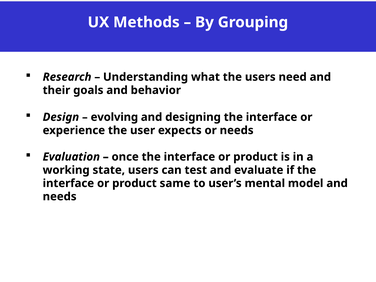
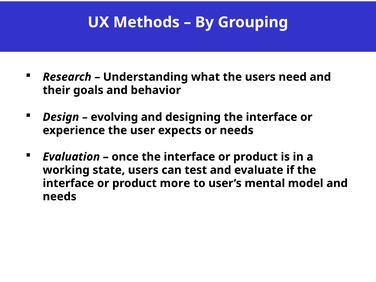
same: same -> more
